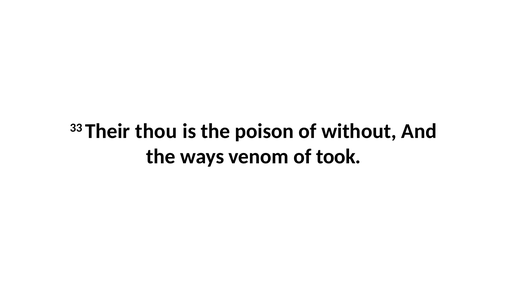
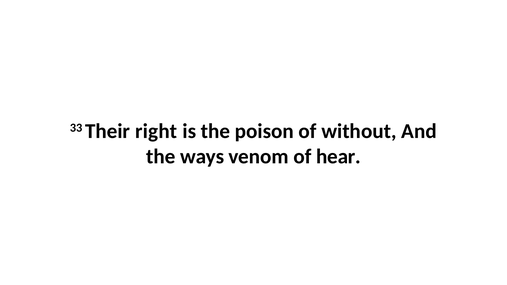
thou: thou -> right
took: took -> hear
